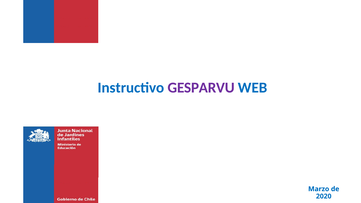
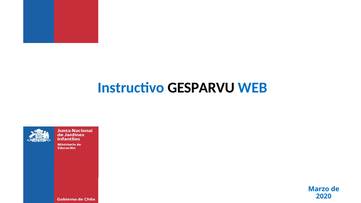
GESPARVU colour: purple -> black
